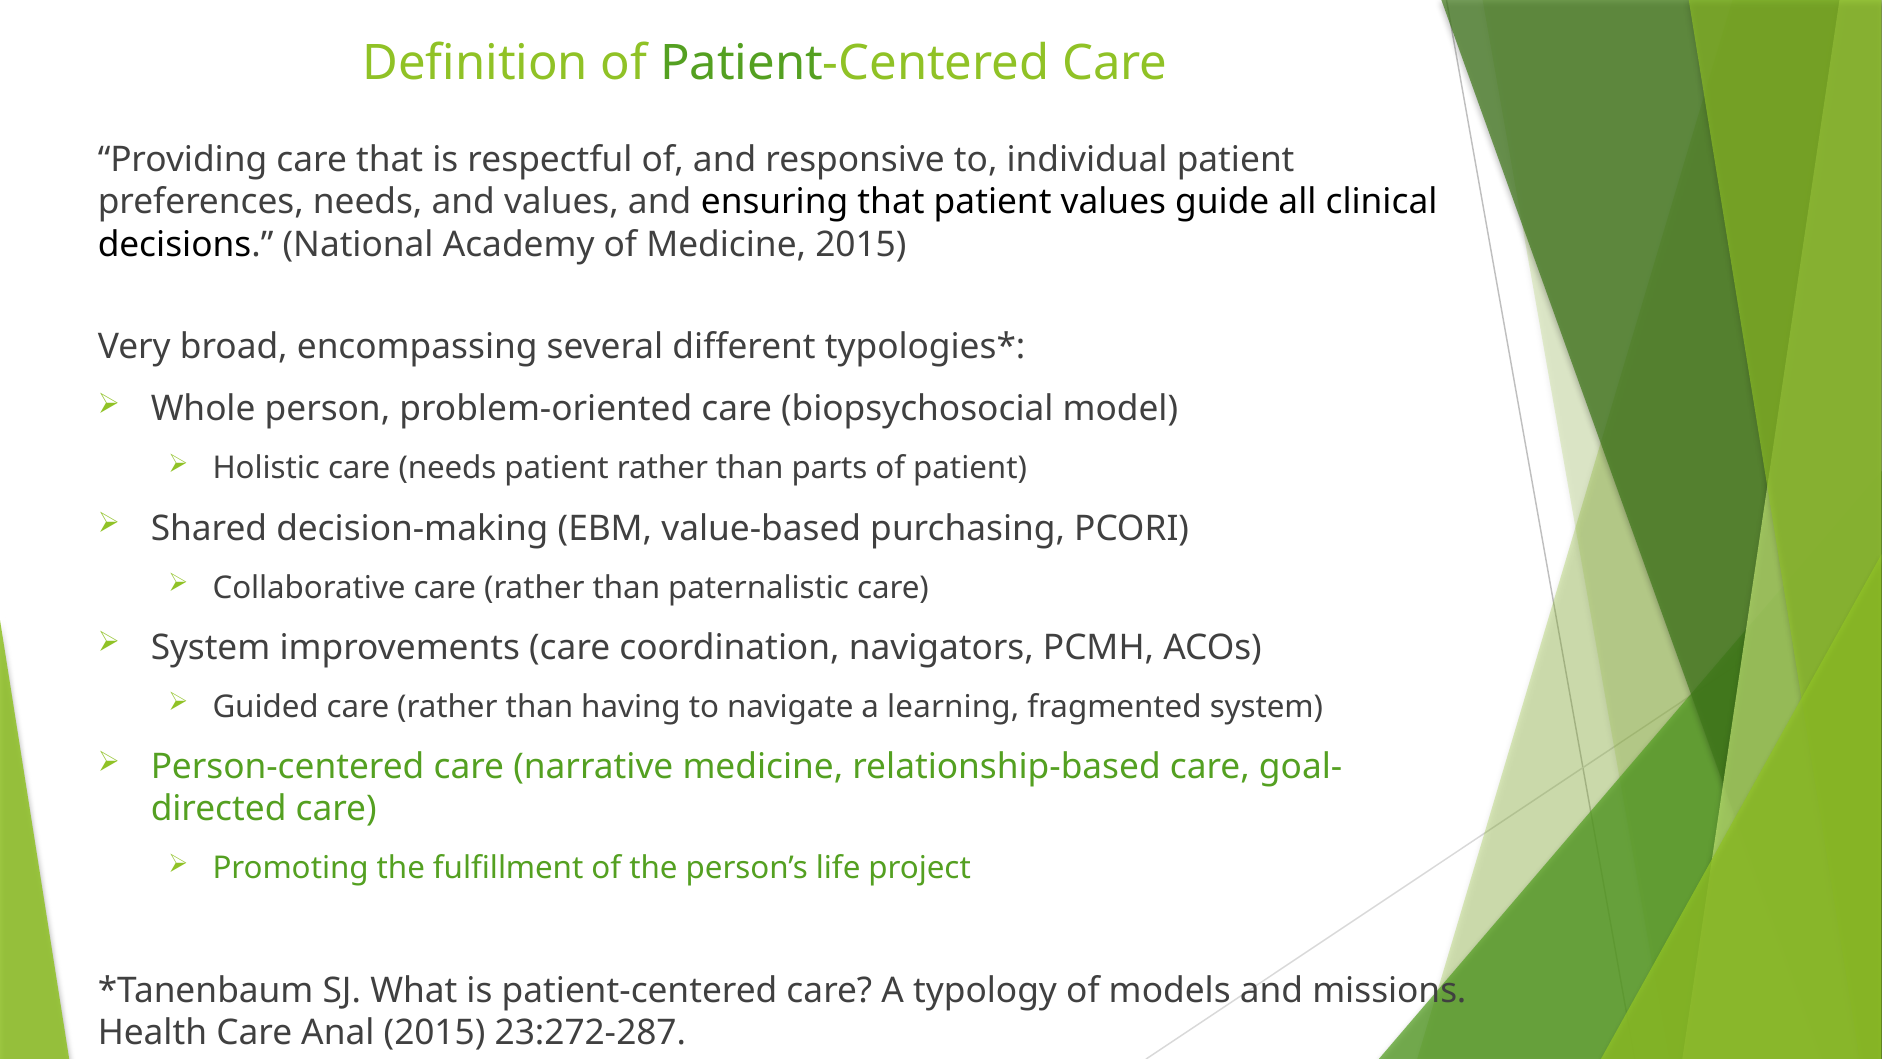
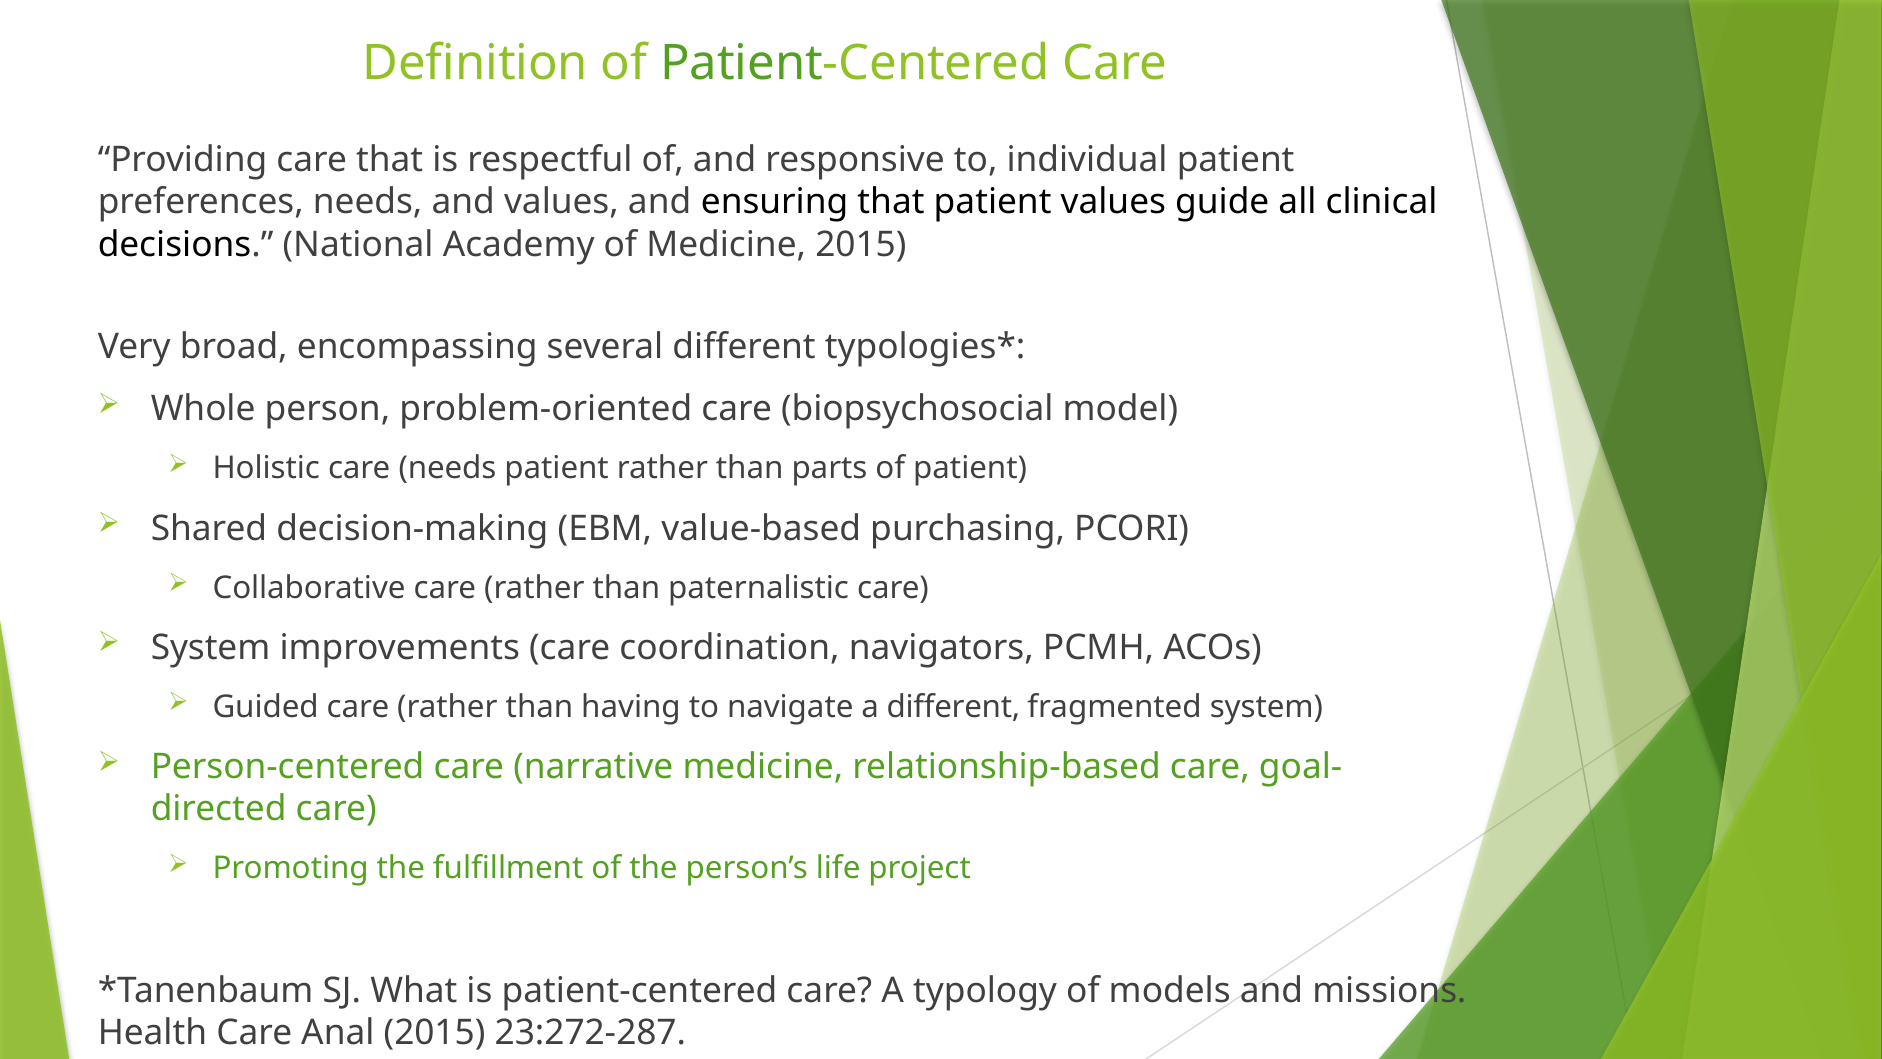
a learning: learning -> different
